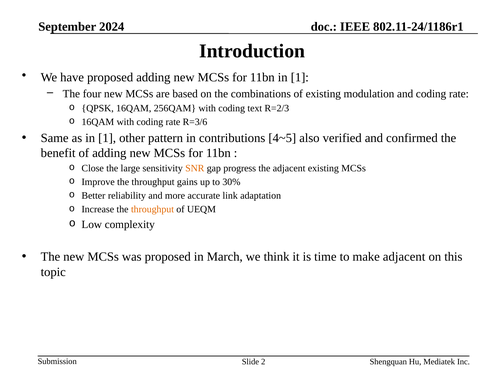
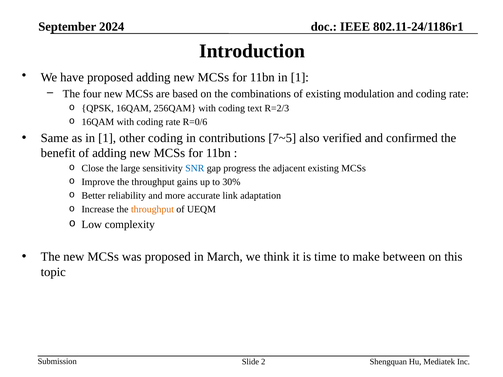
R=3/6: R=3/6 -> R=0/6
other pattern: pattern -> coding
4~5: 4~5 -> 7~5
SNR colour: orange -> blue
make adjacent: adjacent -> between
